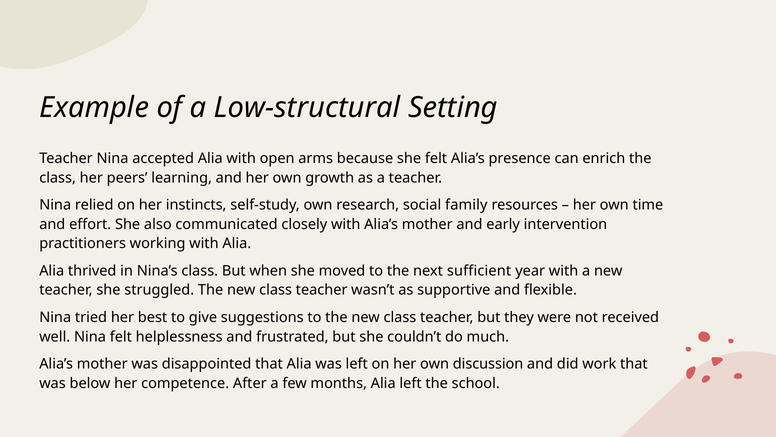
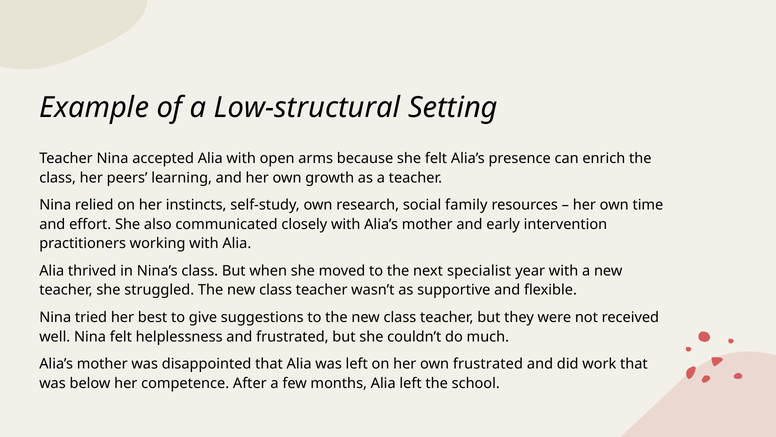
sufficient: sufficient -> specialist
own discussion: discussion -> frustrated
